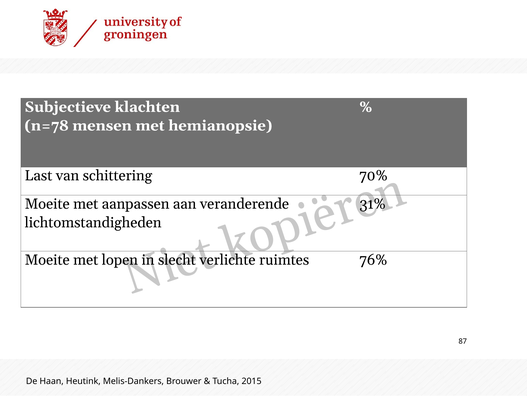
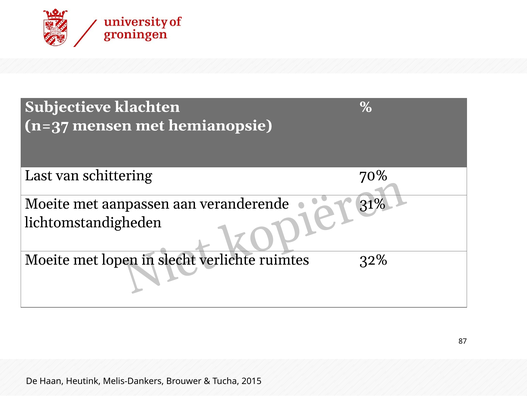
n=78: n=78 -> n=37
76%: 76% -> 32%
